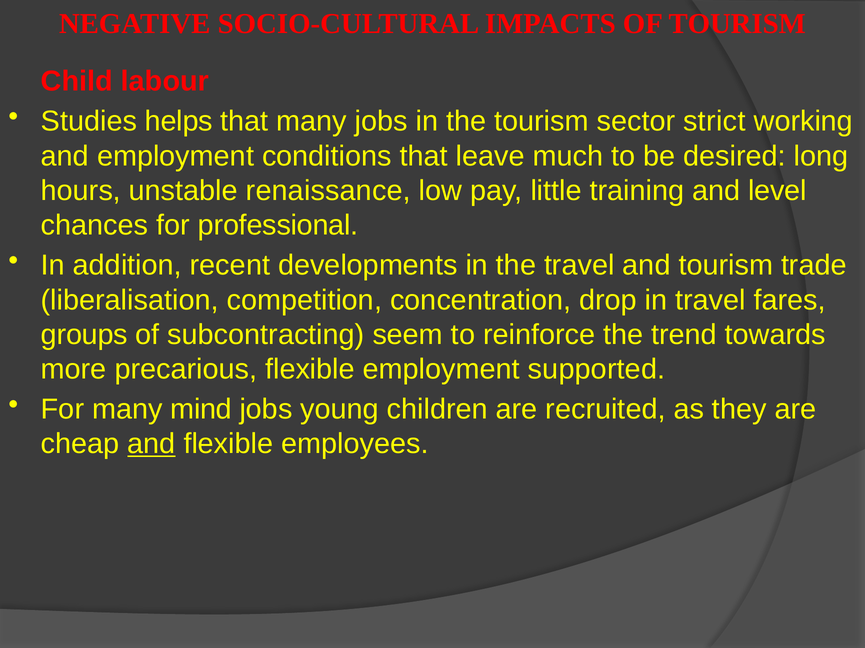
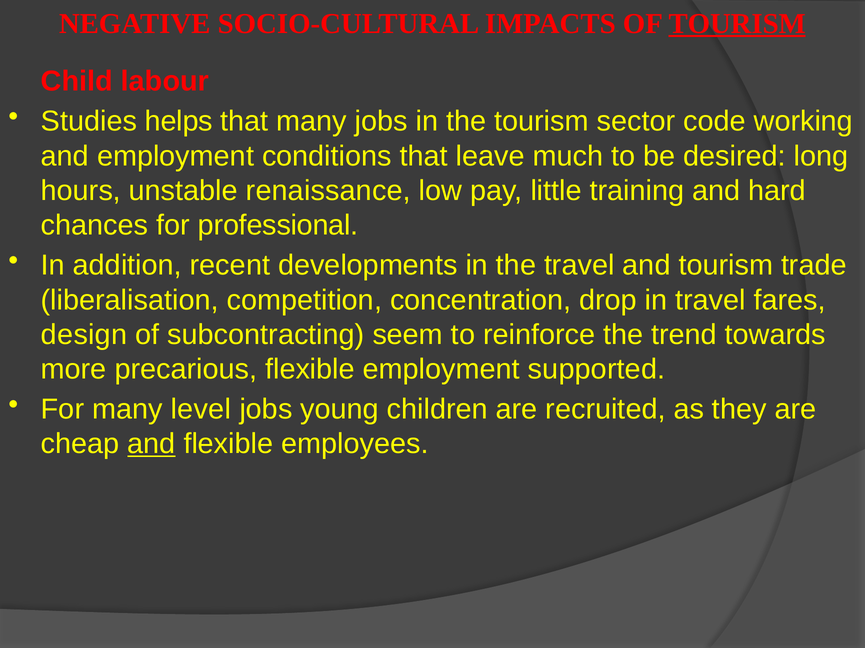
TOURISM at (737, 24) underline: none -> present
strict: strict -> code
level: level -> hard
groups: groups -> design
mind: mind -> level
